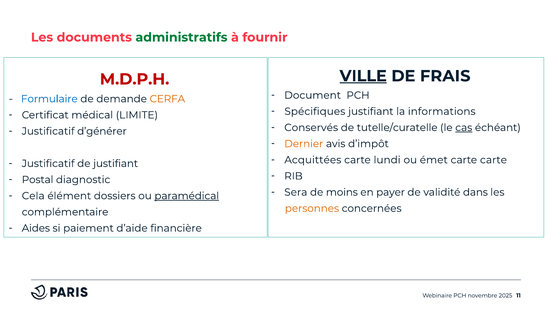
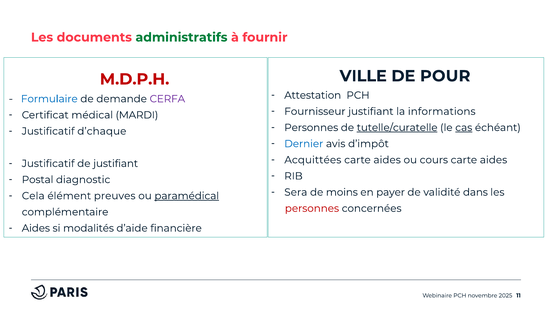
VILLE underline: present -> none
FRAIS: FRAIS -> POUR
Document: Document -> Attestation
CERFA colour: orange -> purple
Spécifiques: Spécifiques -> Fournisseur
LIMITE: LIMITE -> MARDI
Conservés at (311, 127): Conservés -> Personnes
tutelle/curatelle underline: none -> present
d’générer: d’générer -> d’chaque
Dernier colour: orange -> blue
lundi at (387, 160): lundi -> aides
émet: émet -> cours
carte at (493, 160): carte -> aides
dossiers: dossiers -> preuves
personnes at (312, 208) colour: orange -> red
paiement: paiement -> modalités
